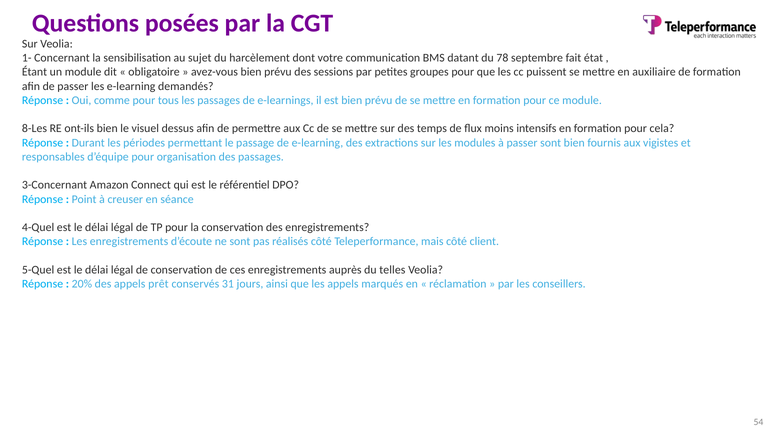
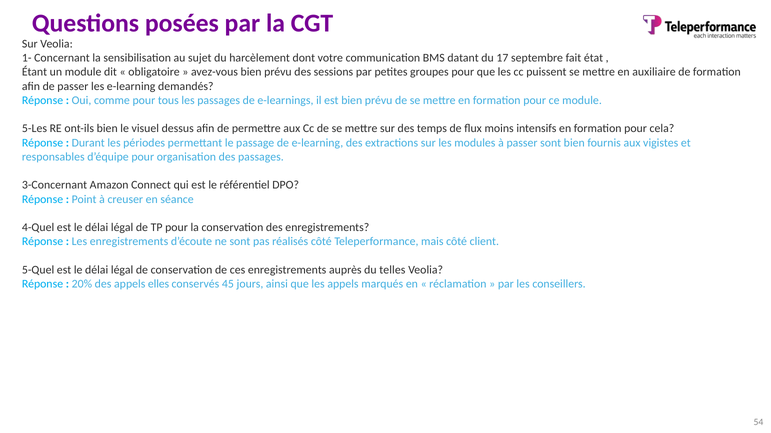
78: 78 -> 17
8-Les: 8-Les -> 5-Les
prêt: prêt -> elles
31: 31 -> 45
